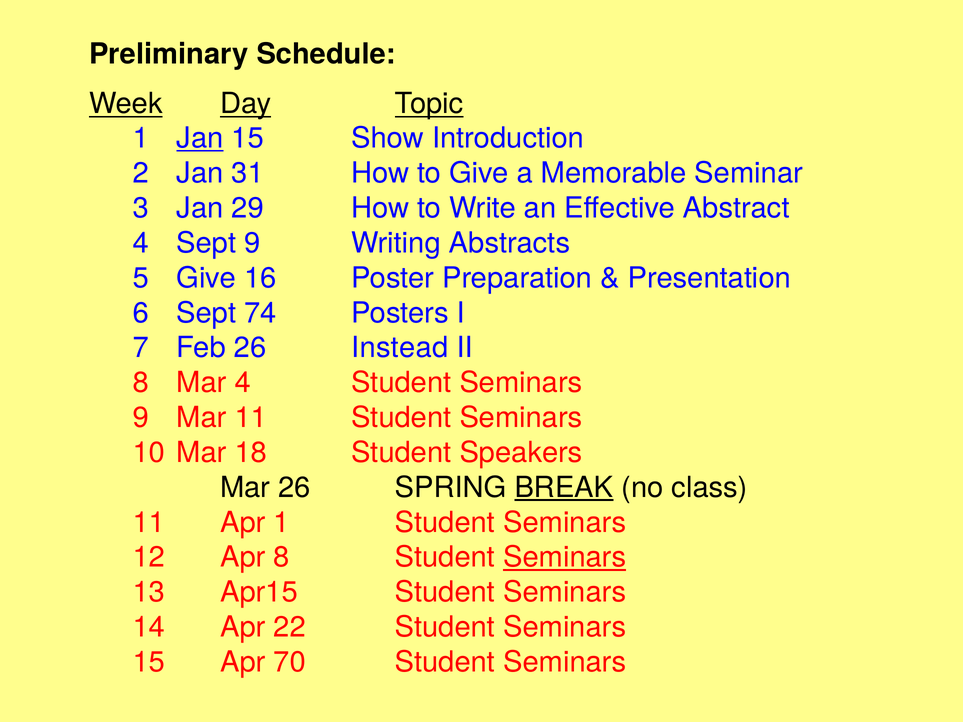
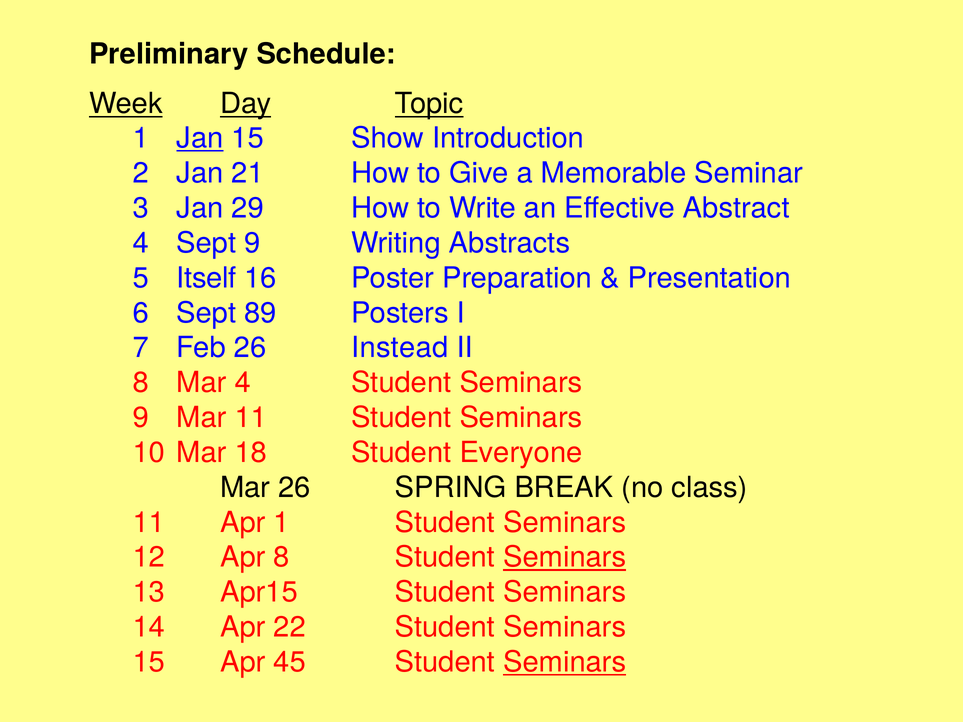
31: 31 -> 21
Give at (206, 278): Give -> Itself
74: 74 -> 89
Speakers: Speakers -> Everyone
BREAK underline: present -> none
70: 70 -> 45
Seminars at (565, 663) underline: none -> present
